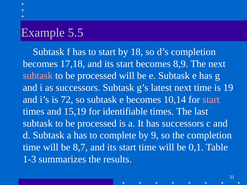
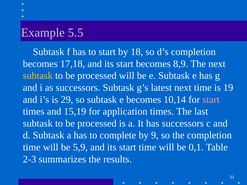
subtask at (38, 76) colour: pink -> yellow
72: 72 -> 29
identifiable: identifiable -> application
8,7: 8,7 -> 5,9
1-3: 1-3 -> 2-3
